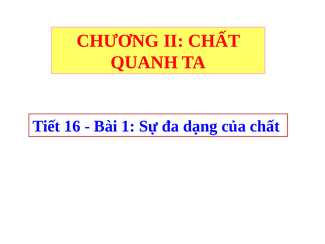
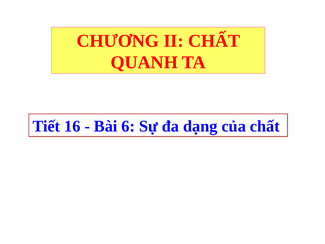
1: 1 -> 6
